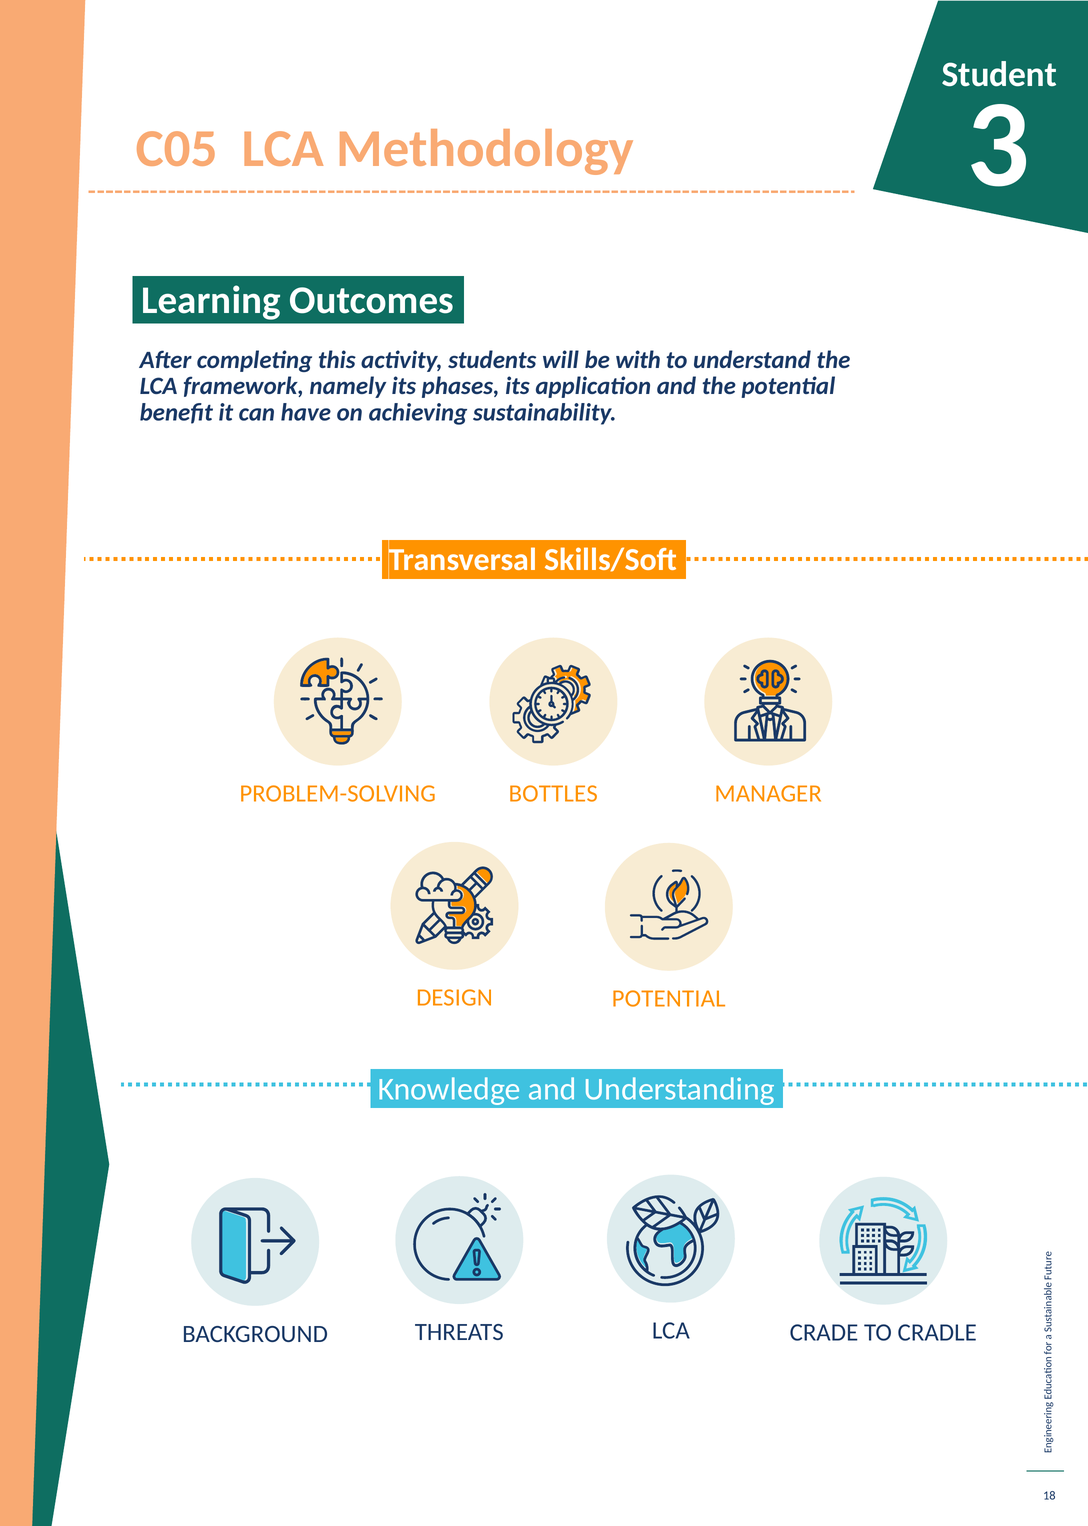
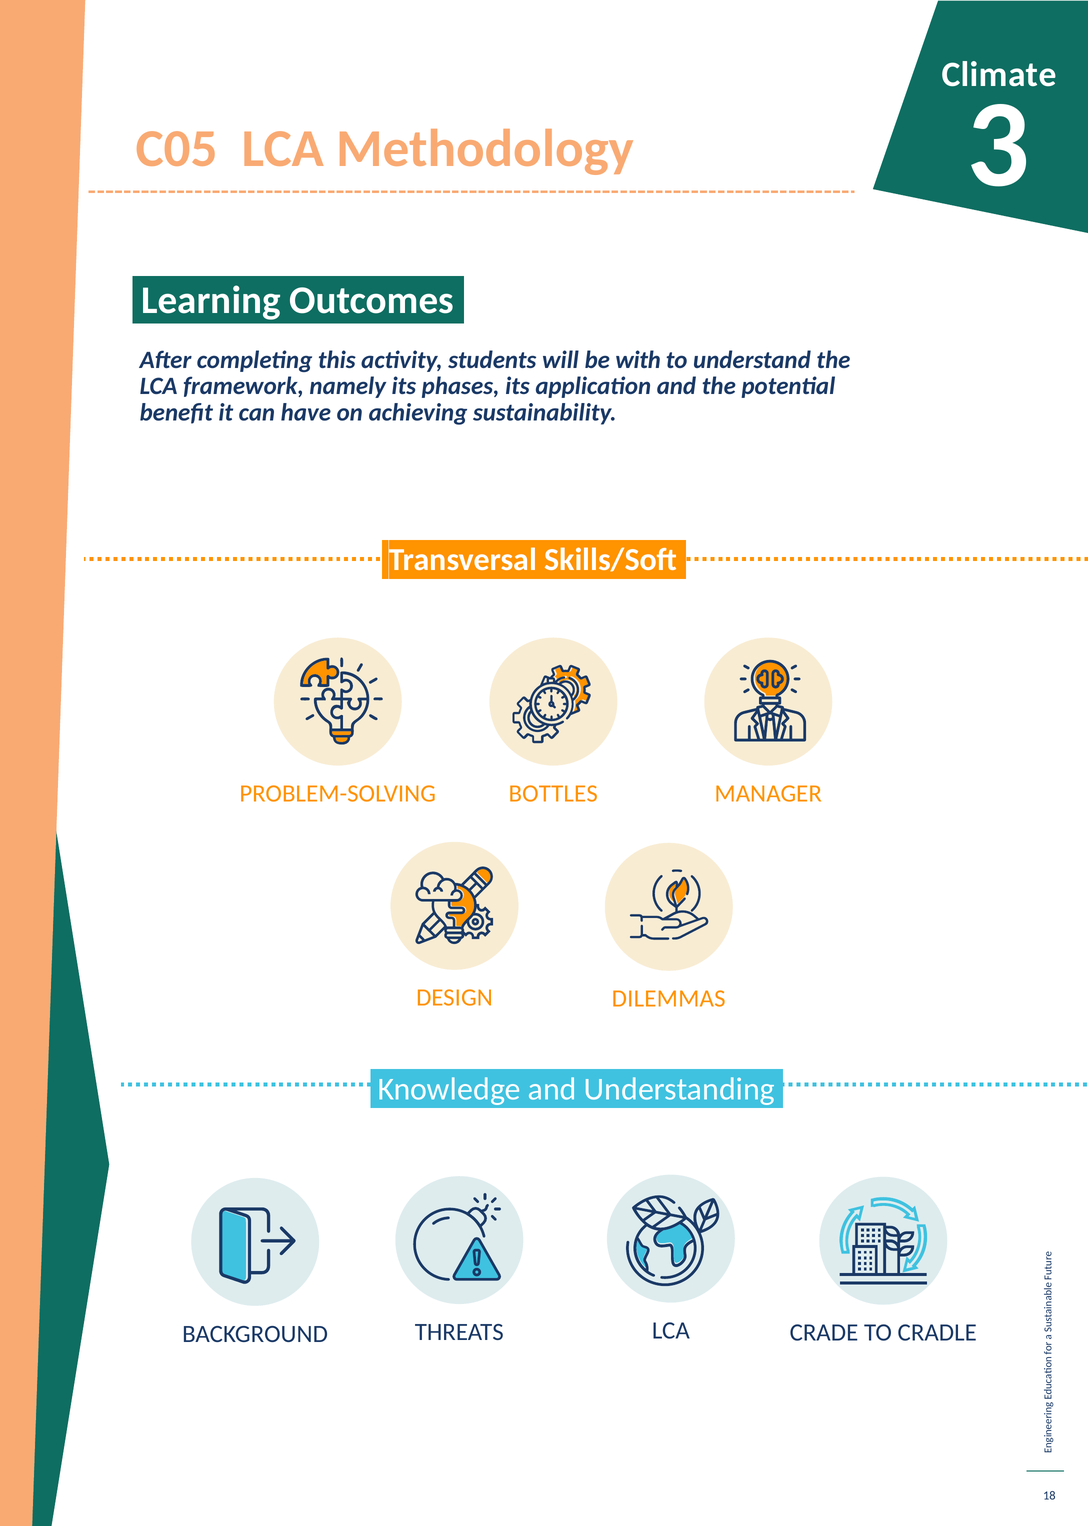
Student: Student -> Climate
POTENTIAL at (669, 999): POTENTIAL -> DILEMMAS
